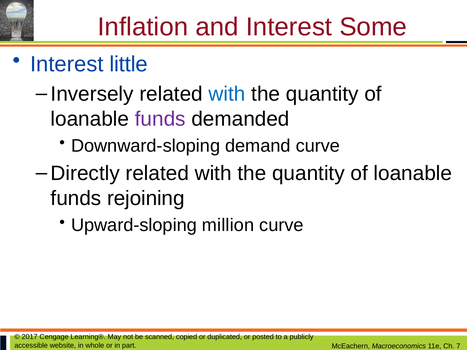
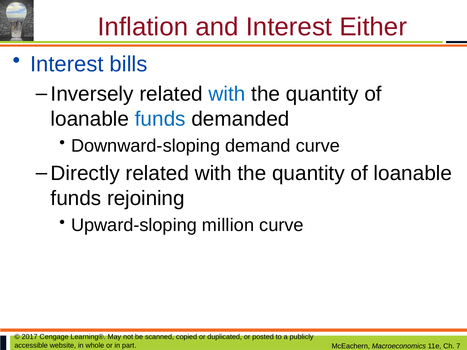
Some: Some -> Either
little: little -> bills
funds at (160, 119) colour: purple -> blue
